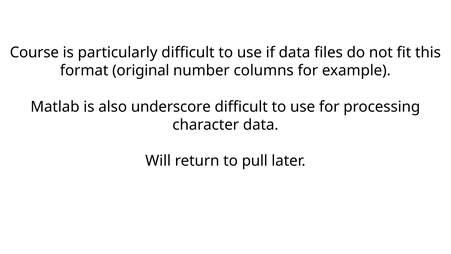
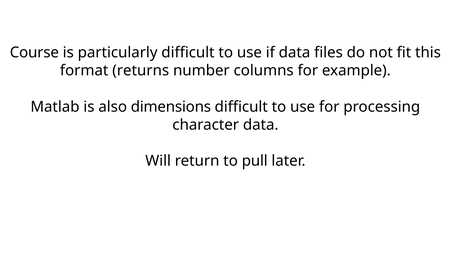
original: original -> returns
underscore: underscore -> dimensions
